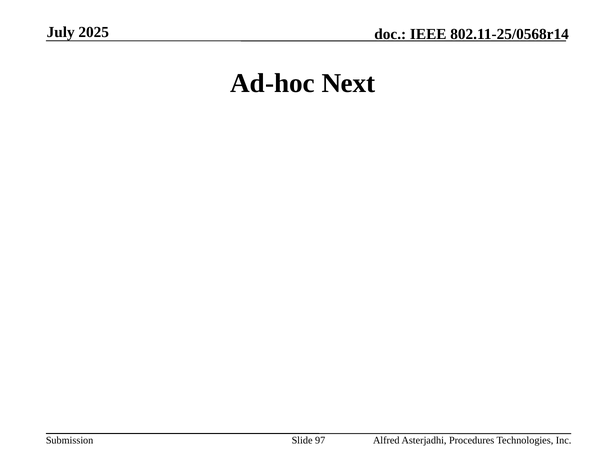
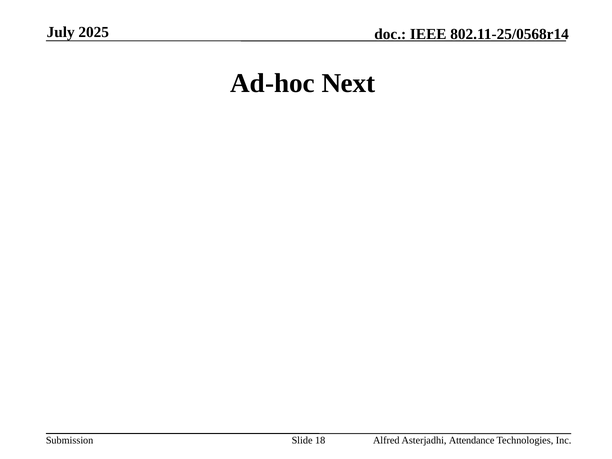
97: 97 -> 18
Procedures: Procedures -> Attendance
